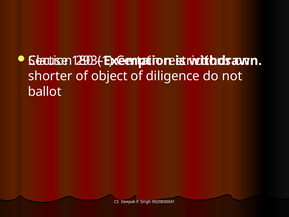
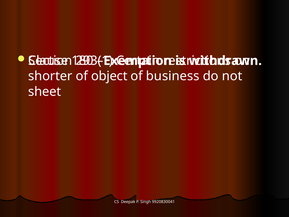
diligence: diligence -> business
ballot: ballot -> sheet
